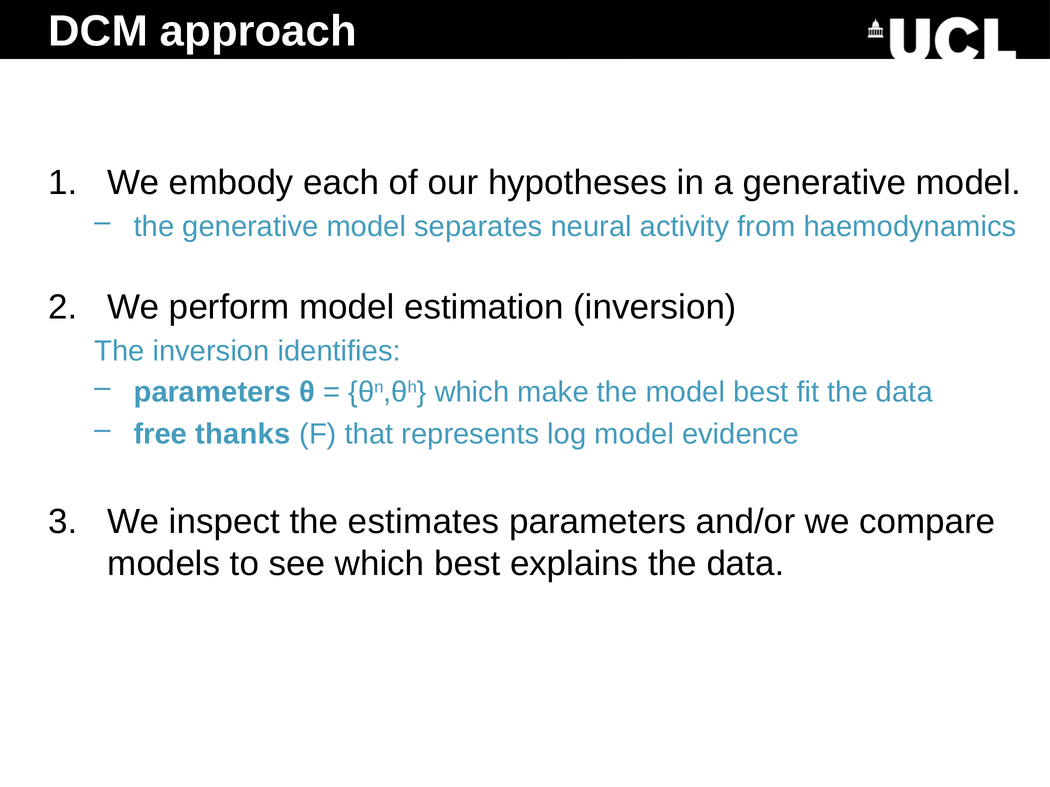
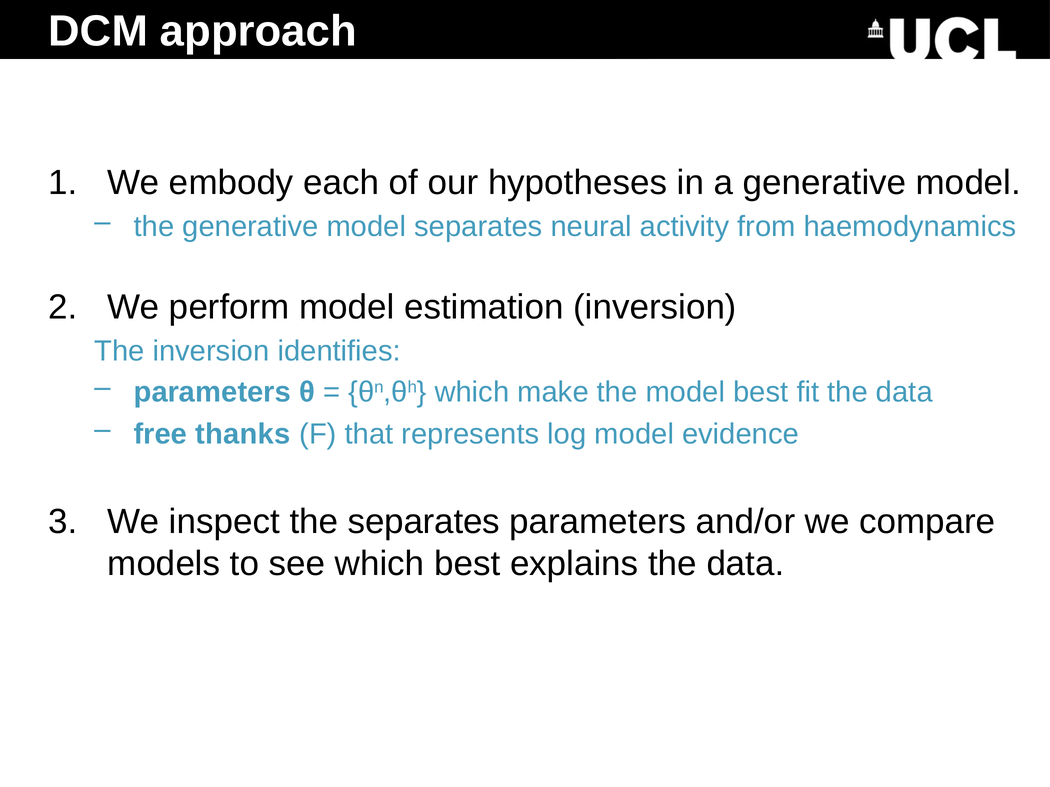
the estimates: estimates -> separates
